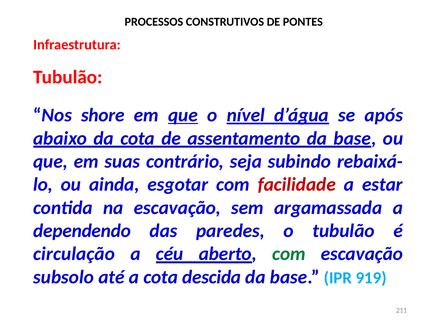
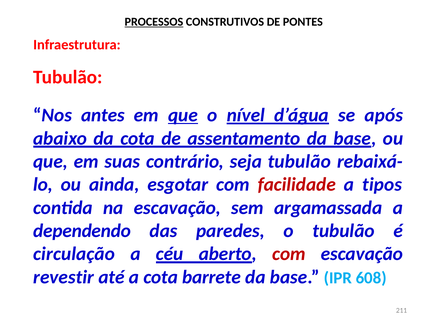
PROCESSOS underline: none -> present
shore: shore -> antes
seja subindo: subindo -> tubulão
estar: estar -> tipos
com at (289, 254) colour: green -> red
subsolo: subsolo -> revestir
descida: descida -> barrete
919: 919 -> 608
